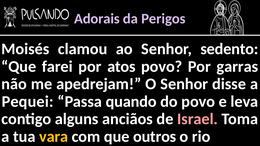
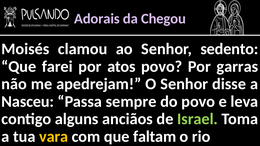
Perigos: Perigos -> Chegou
Pequei: Pequei -> Nasceu
quando: quando -> sempre
Israel colour: pink -> light green
outros: outros -> faltam
